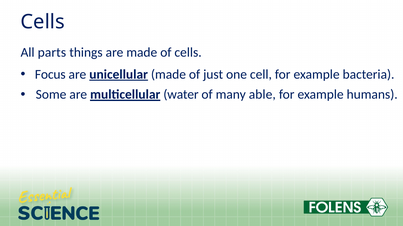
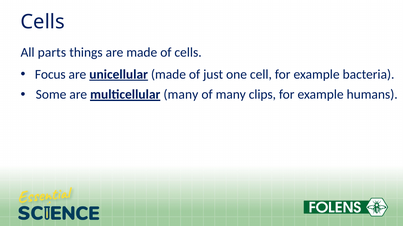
water at (181, 95): water -> many
able: able -> clips
